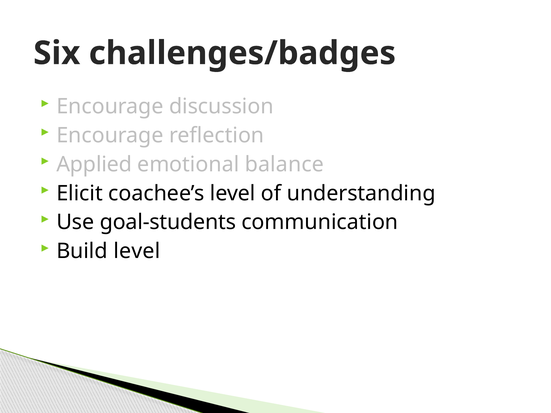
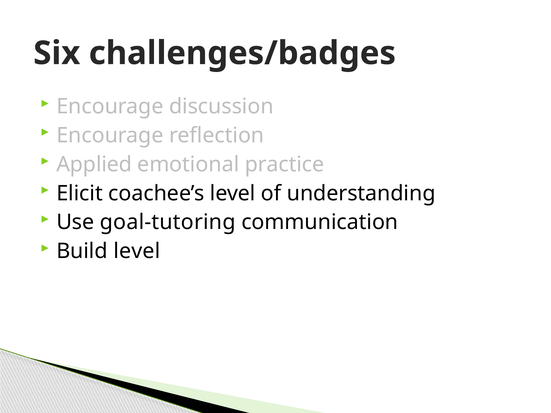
balance: balance -> practice
goal-students: goal-students -> goal-tutoring
